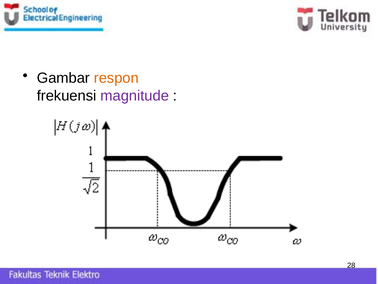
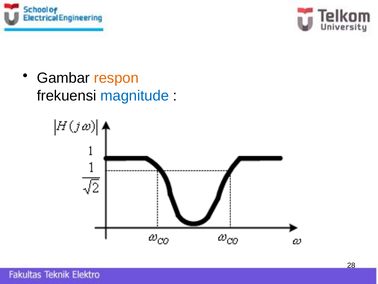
magnitude colour: purple -> blue
